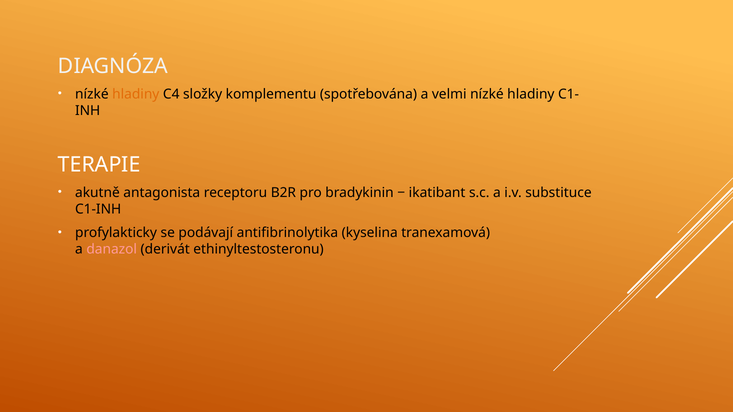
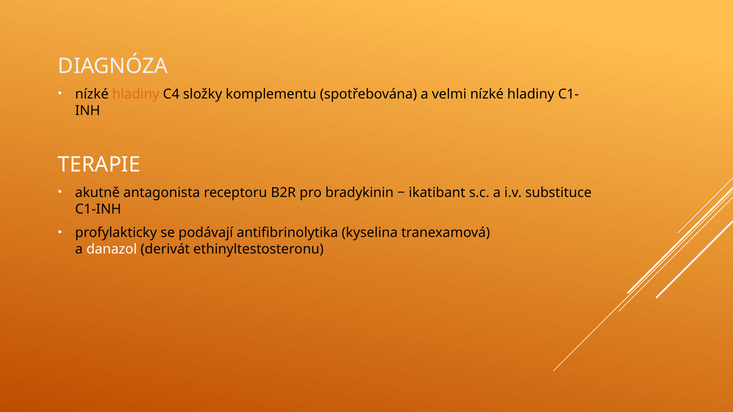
danazol colour: pink -> white
